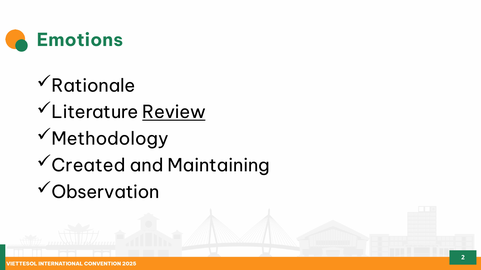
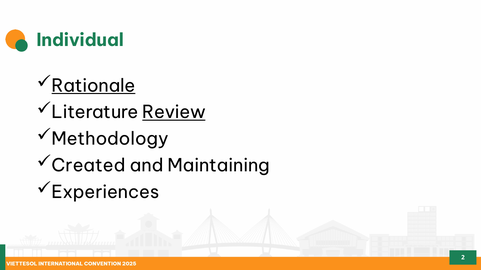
Emotions: Emotions -> Individual
Rationale underline: none -> present
Observation: Observation -> Experiences
